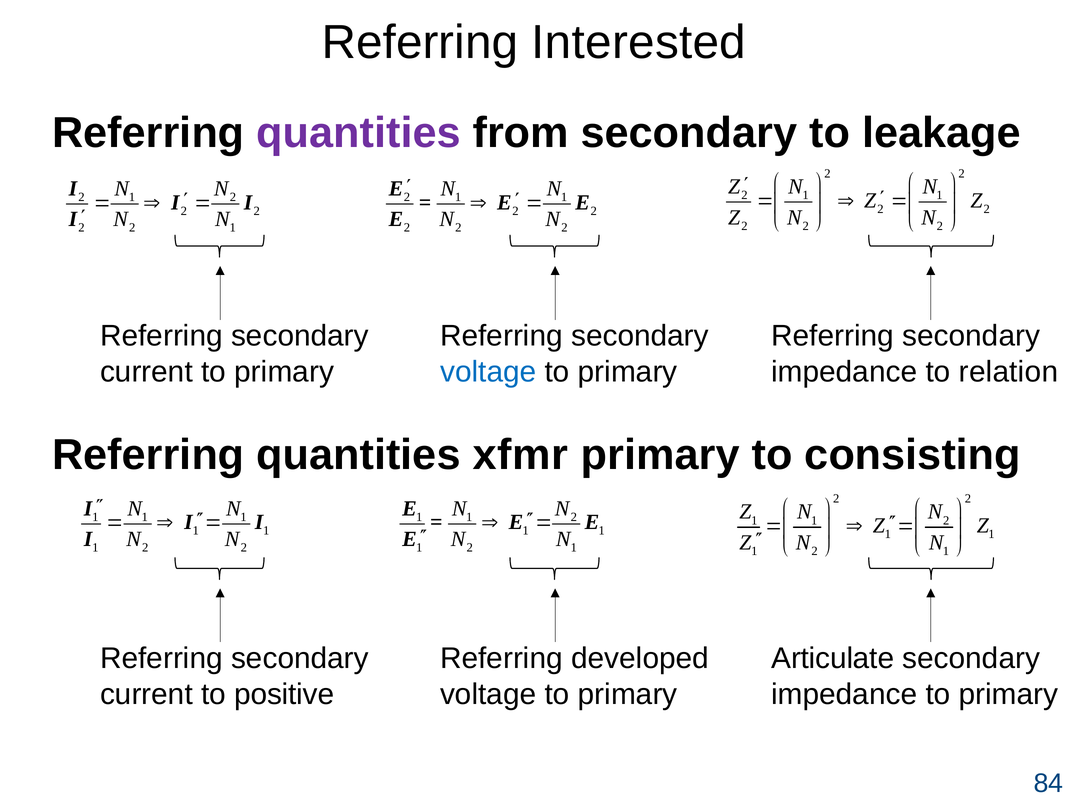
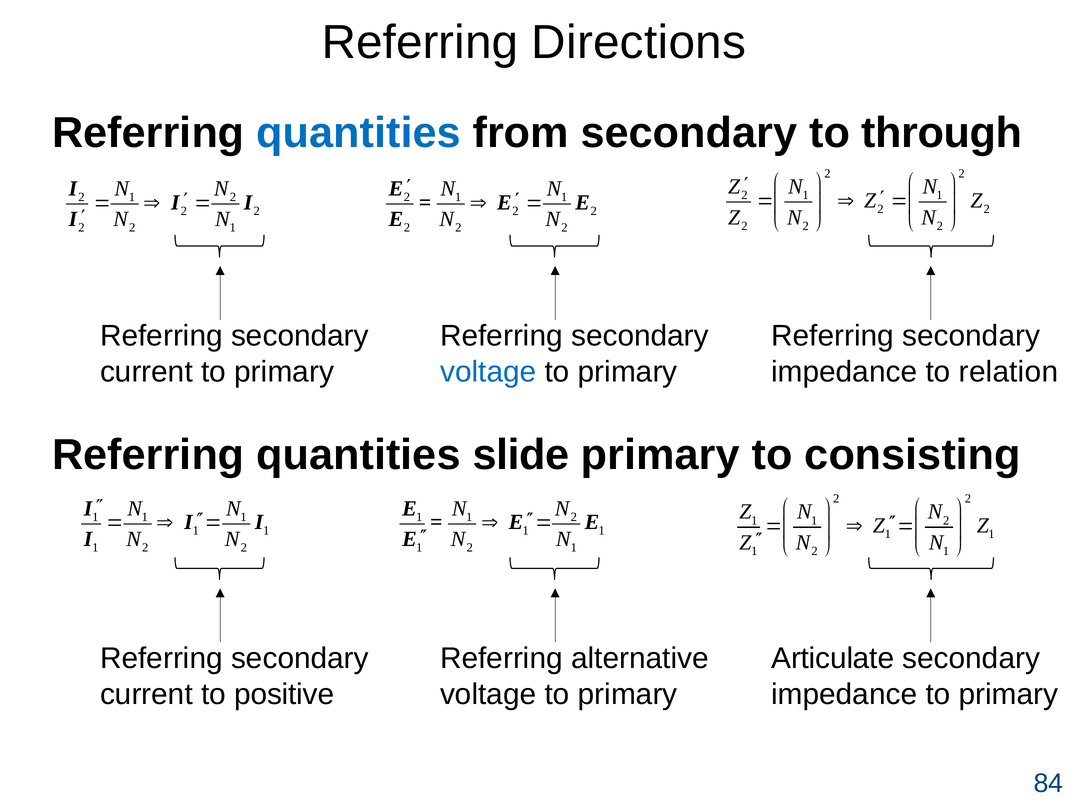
Interested: Interested -> Directions
quantities at (359, 133) colour: purple -> blue
leakage: leakage -> through
xfmr: xfmr -> slide
developed: developed -> alternative
